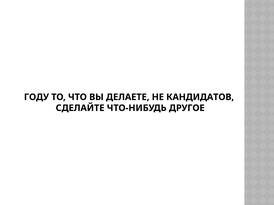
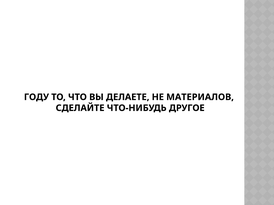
КАНДИДАТОВ: КАНДИДАТОВ -> МАТЕРИАЛОВ
